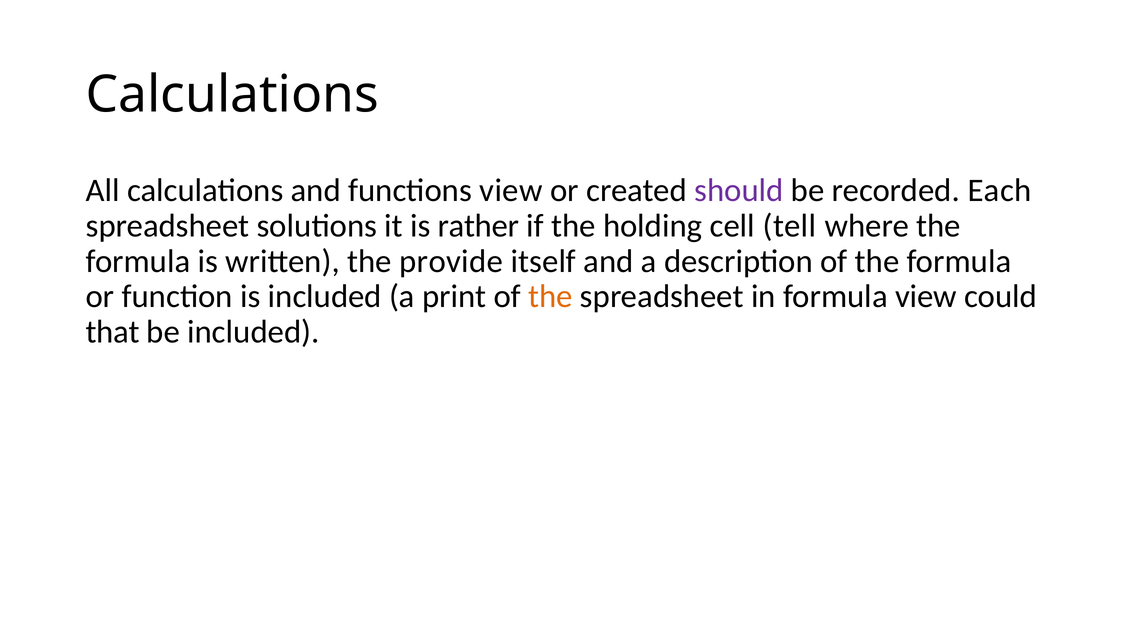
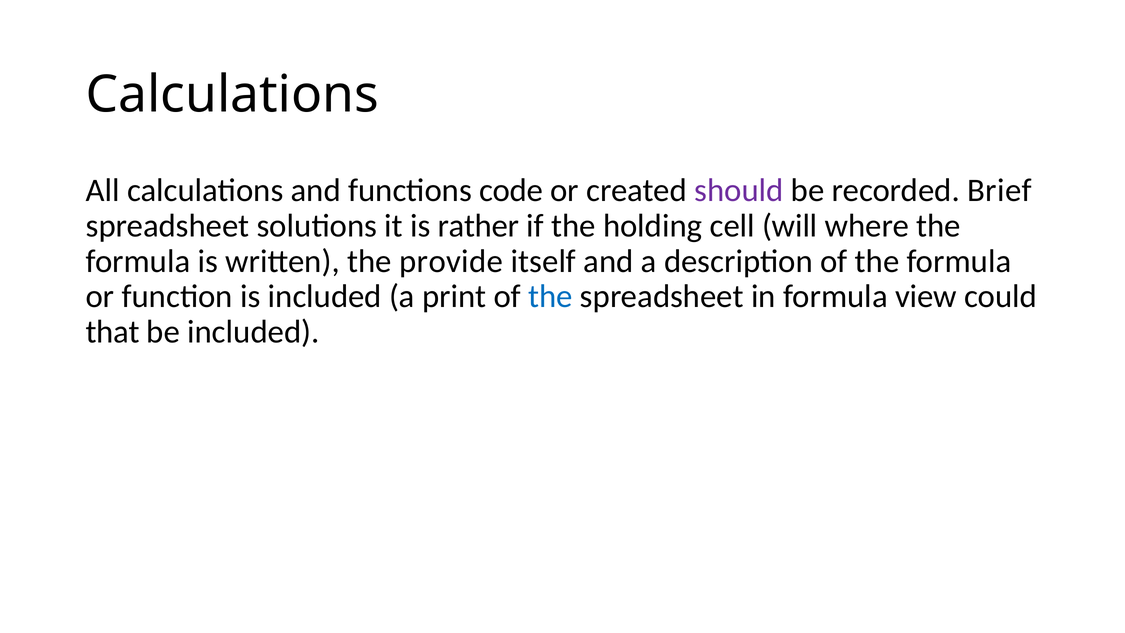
functions view: view -> code
Each: Each -> Brief
tell: tell -> will
the at (550, 297) colour: orange -> blue
